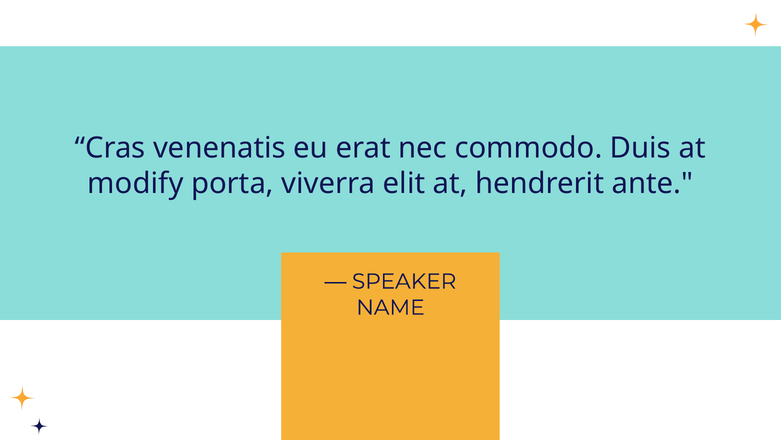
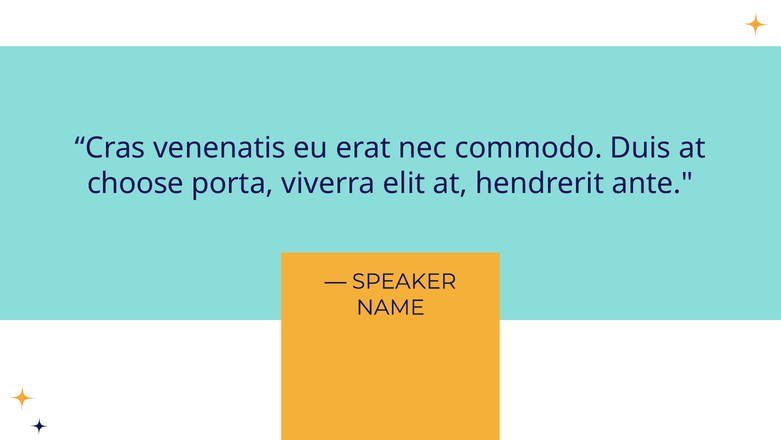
modify: modify -> choose
